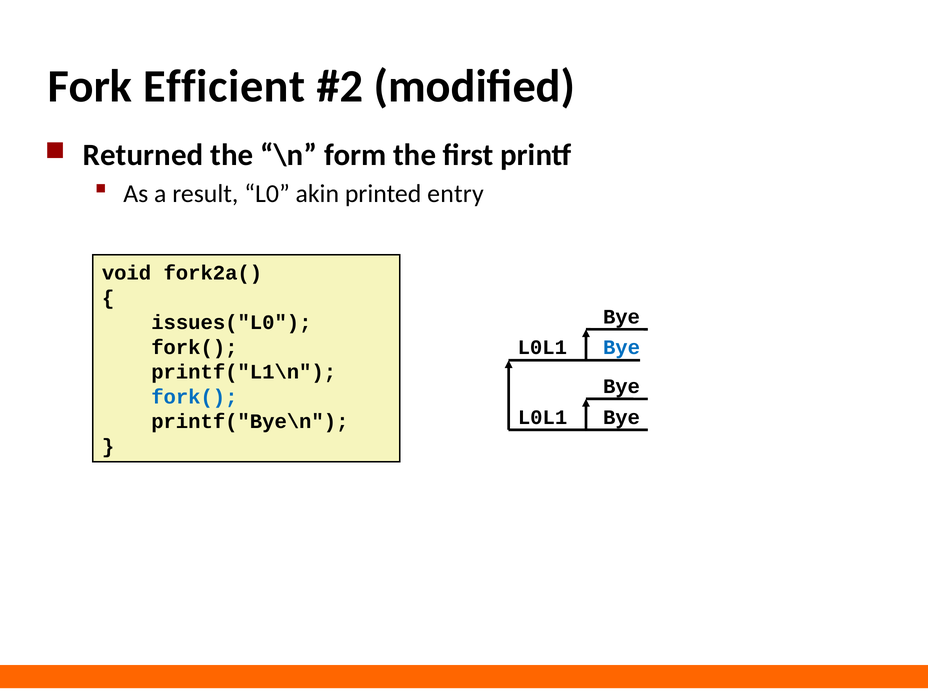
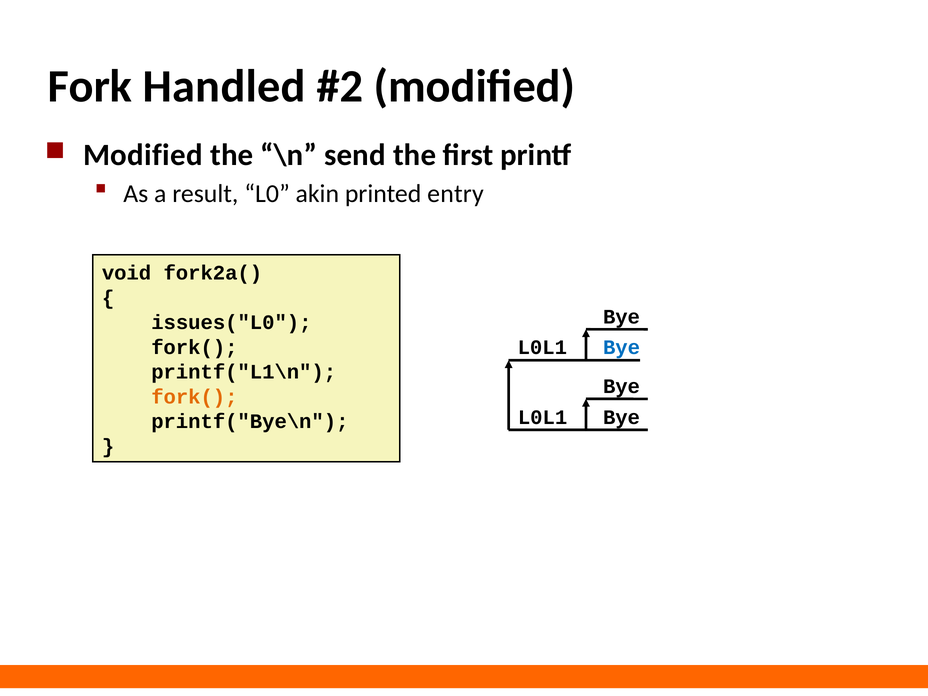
Efficient: Efficient -> Handled
Returned at (143, 155): Returned -> Modified
form: form -> send
fork( at (194, 397) colour: blue -> orange
